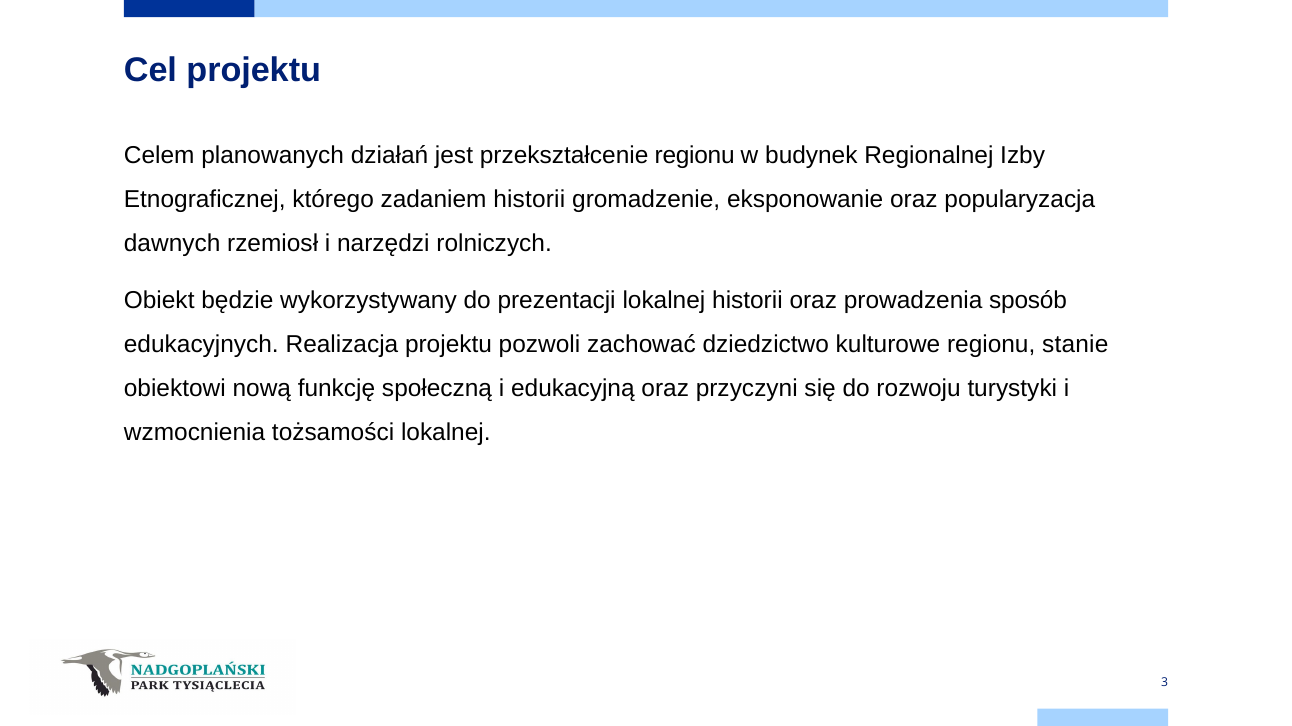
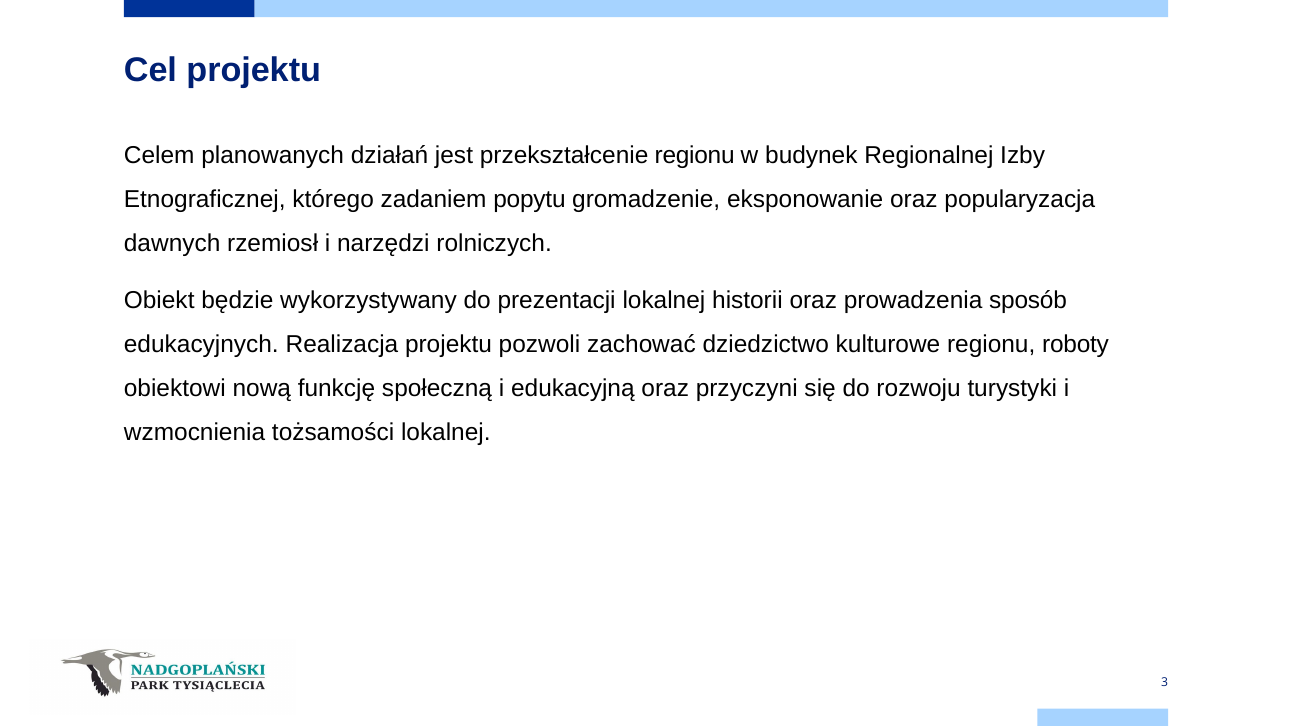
zadaniem historii: historii -> popytu
stanie: stanie -> roboty
